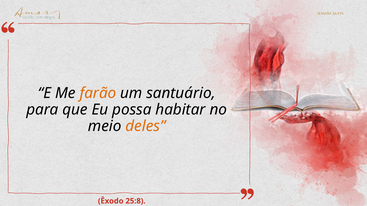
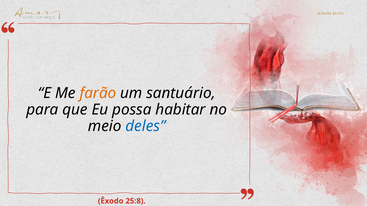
deles colour: orange -> blue
